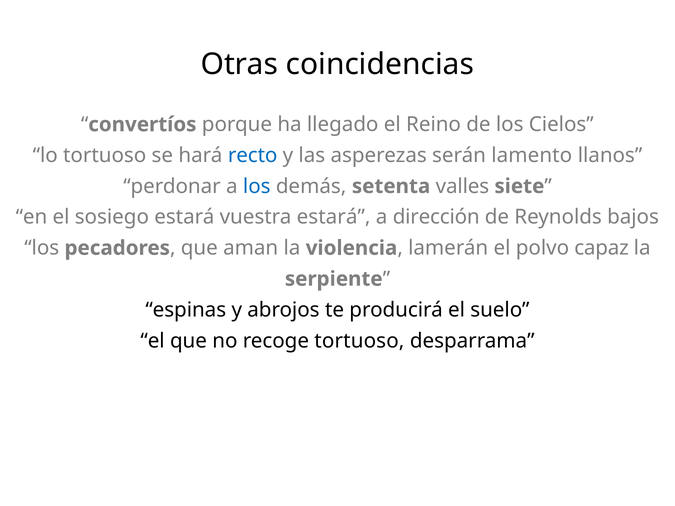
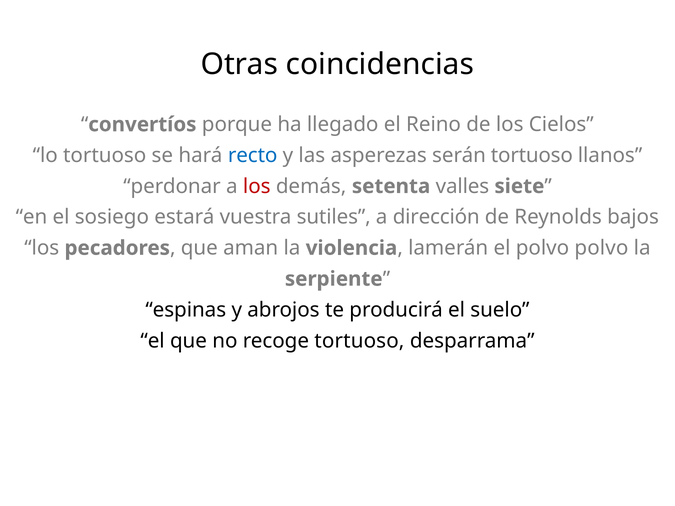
serán lamento: lamento -> tortuoso
los at (257, 186) colour: blue -> red
vuestra estará: estará -> sutiles
polvo capaz: capaz -> polvo
